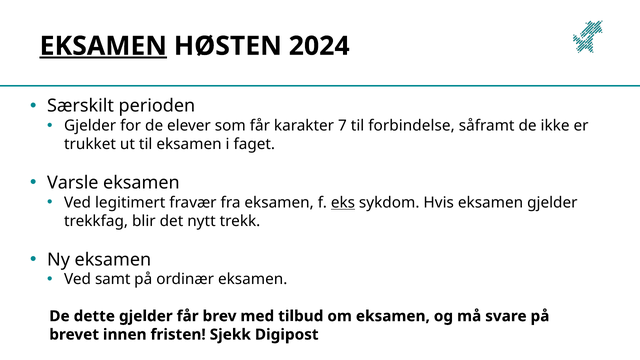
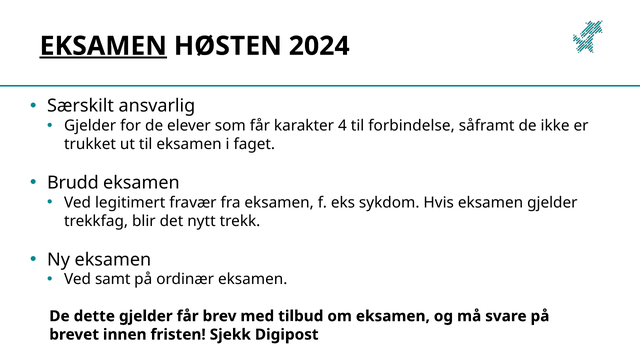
perioden: perioden -> ansvarlig
7: 7 -> 4
Varsle: Varsle -> Brudd
eks underline: present -> none
